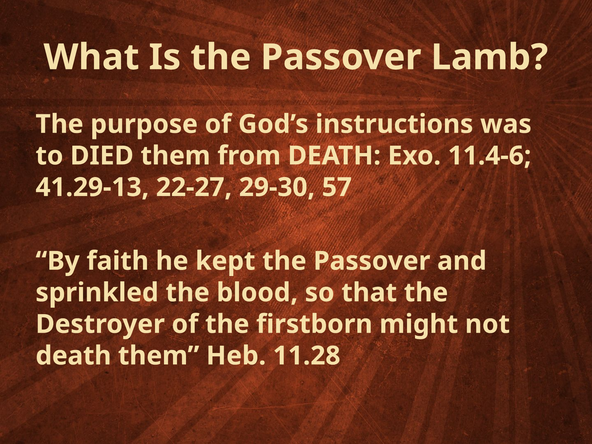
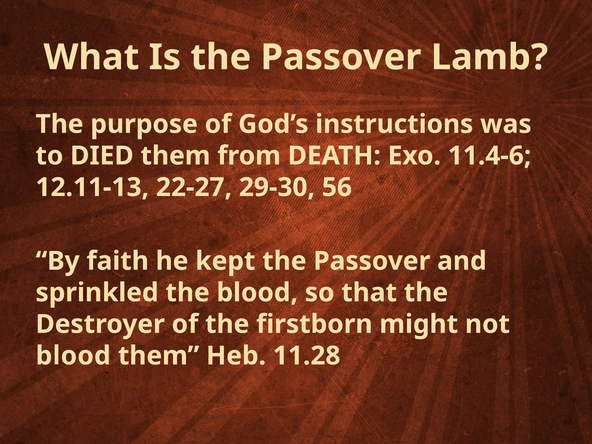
41.29-13: 41.29-13 -> 12.11-13
57: 57 -> 56
death at (73, 356): death -> blood
